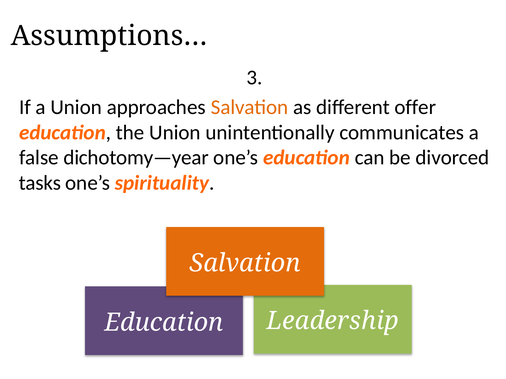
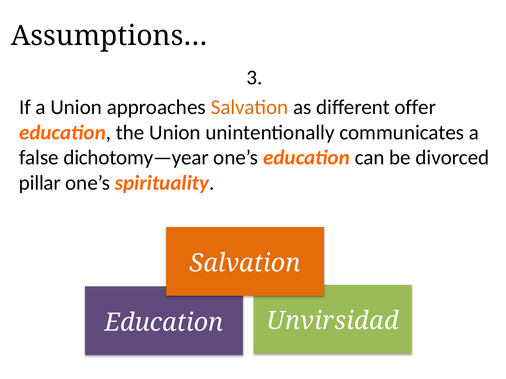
tasks: tasks -> pillar
Leadership: Leadership -> Unvirsidad
